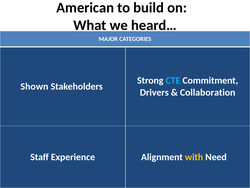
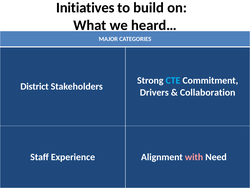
American: American -> Initiatives
Shown: Shown -> District
with colour: yellow -> pink
